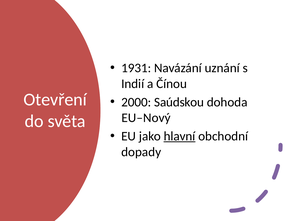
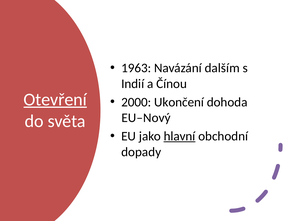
1931: 1931 -> 1963
uznání: uznání -> dalším
Otevření underline: none -> present
Saúdskou: Saúdskou -> Ukončení
